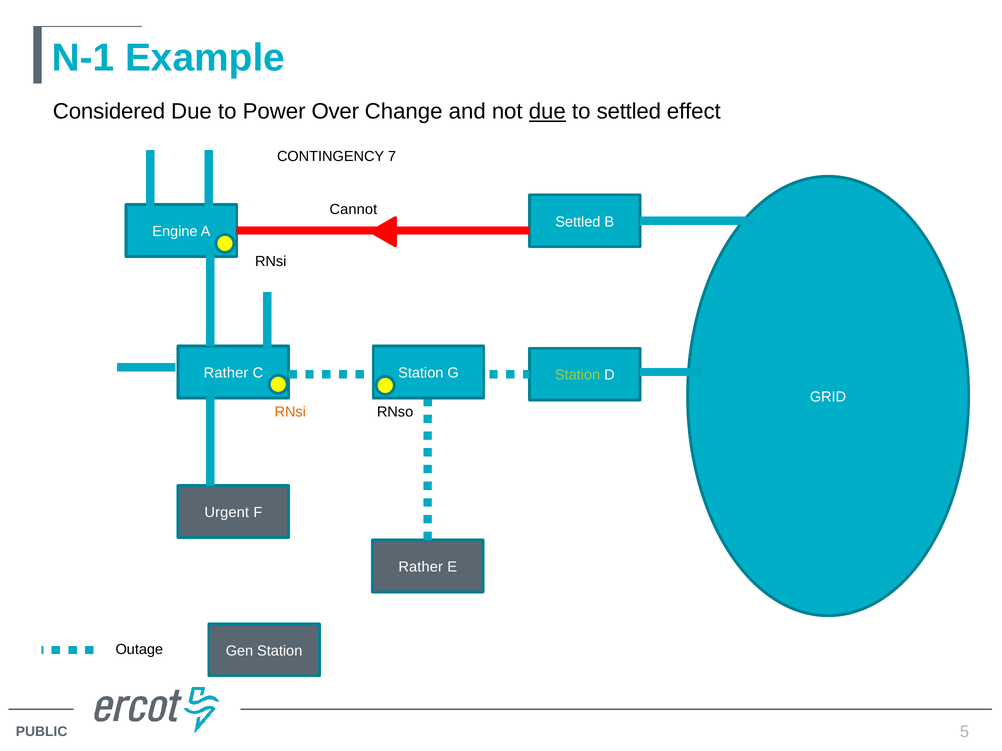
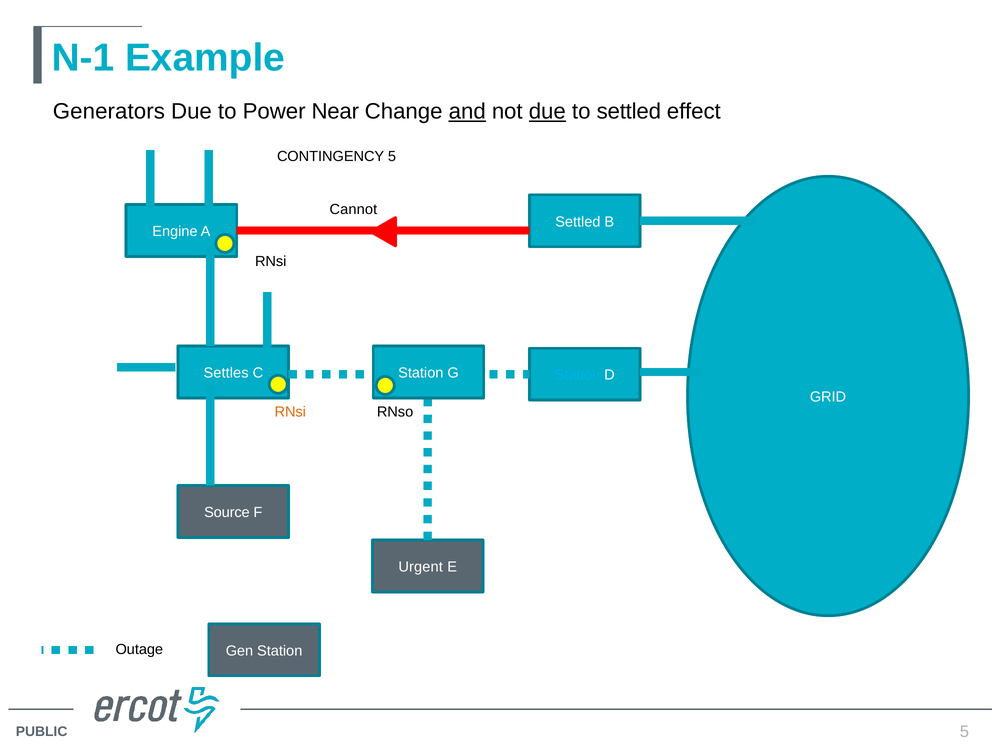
Considered: Considered -> Generators
Over: Over -> Near
and underline: none -> present
CONTINGENCY 7: 7 -> 5
Rather at (226, 373): Rather -> Settles
Station at (578, 375) colour: light green -> light blue
Urgent: Urgent -> Source
Rather at (421, 567): Rather -> Urgent
